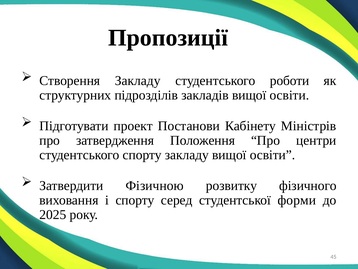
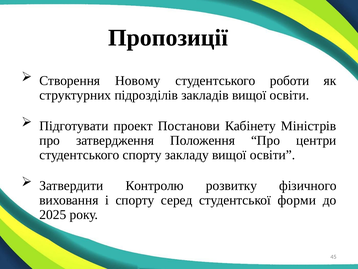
Створення Закладу: Закладу -> Новому
Фізичною: Фізичною -> Контролю
